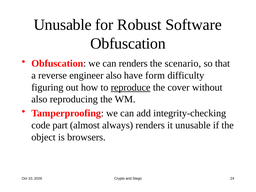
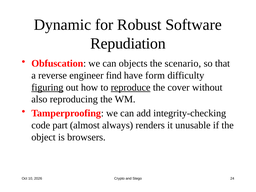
Unusable at (63, 25): Unusable -> Dynamic
Obfuscation at (128, 44): Obfuscation -> Repudiation
can renders: renders -> objects
engineer also: also -> find
figuring underline: none -> present
